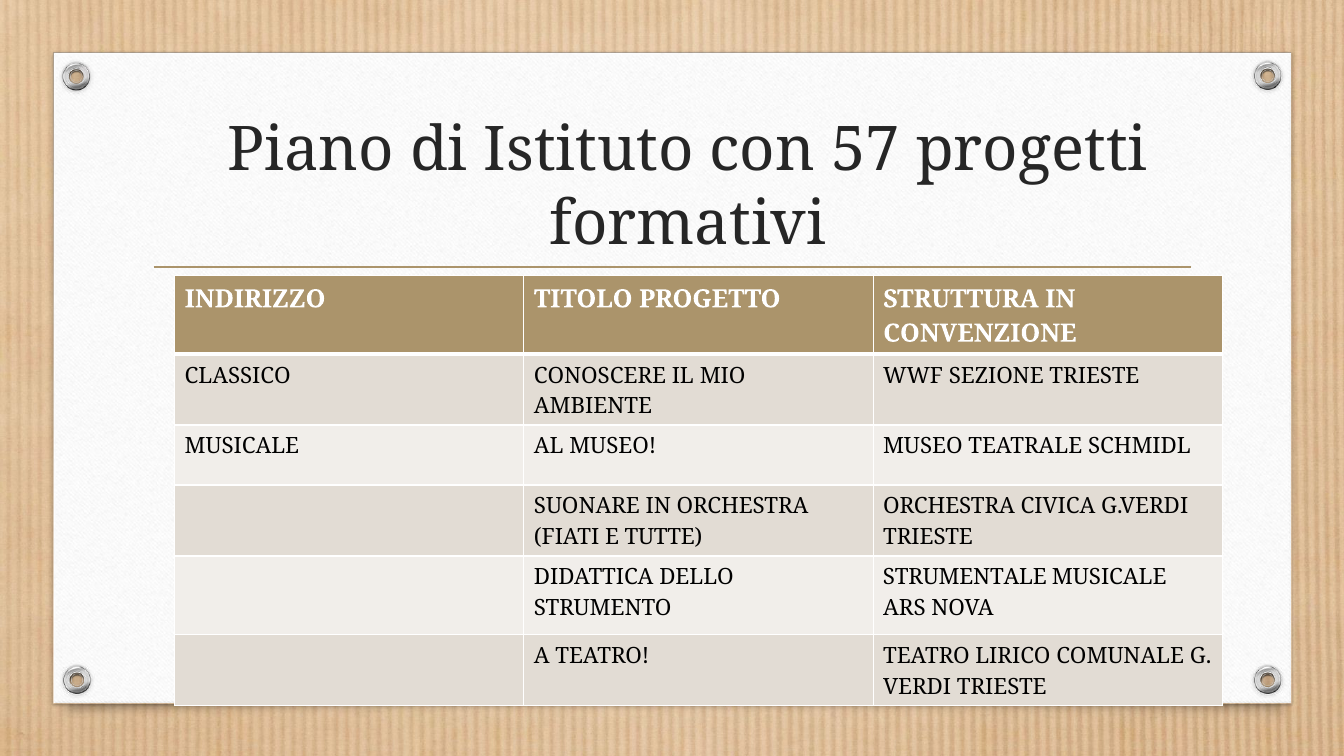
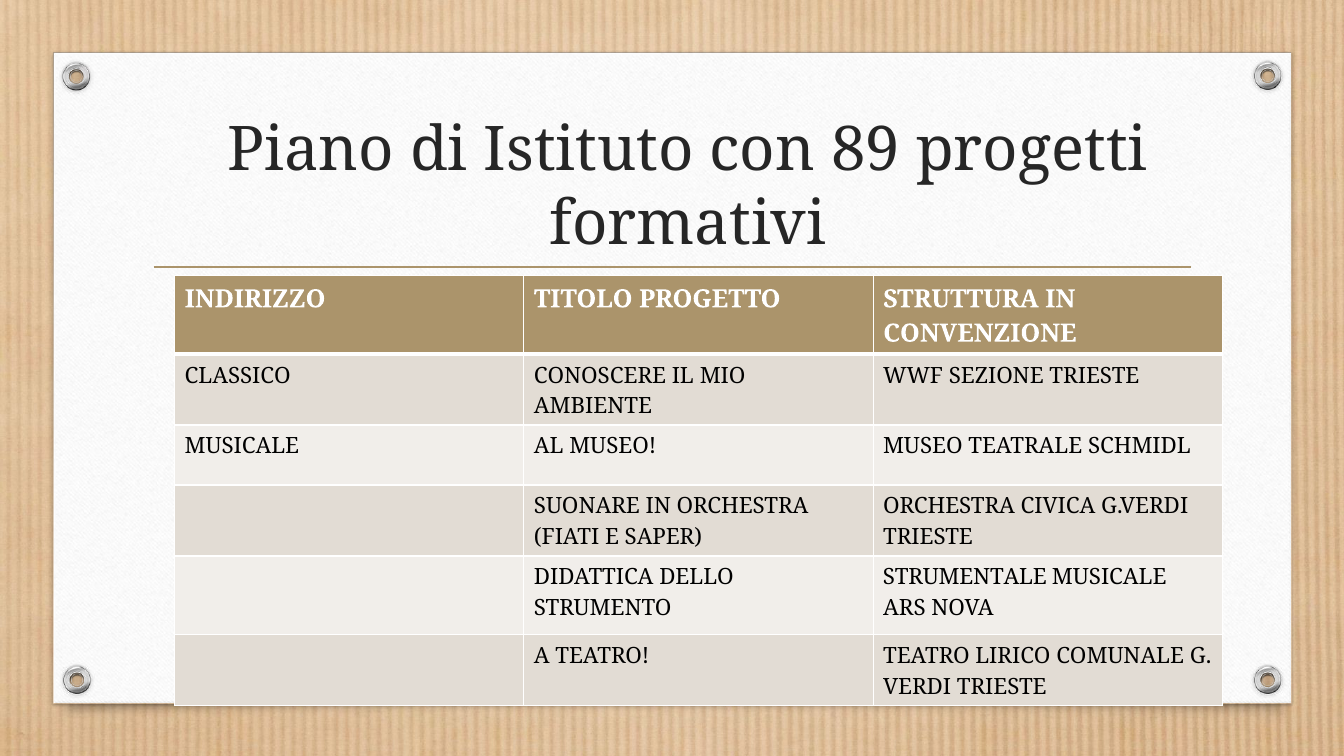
57: 57 -> 89
TUTTE: TUTTE -> SAPER
